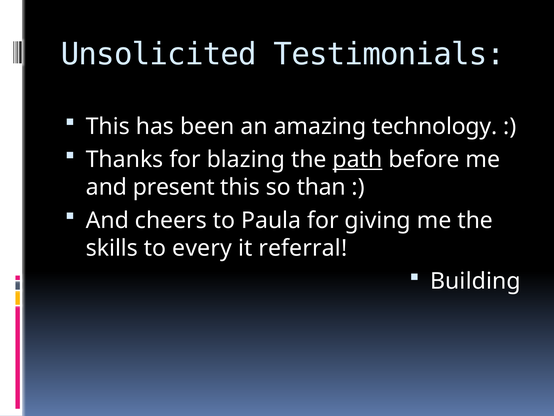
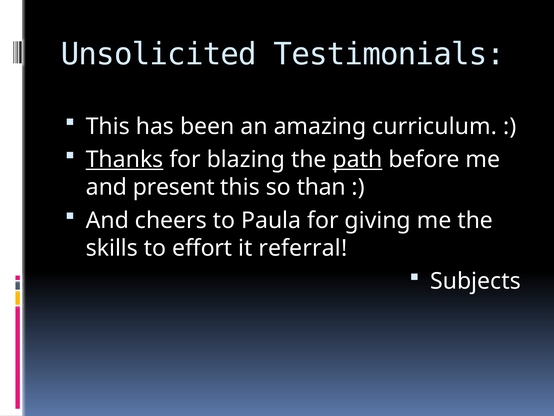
technology: technology -> curriculum
Thanks underline: none -> present
every: every -> effort
Building: Building -> Subjects
